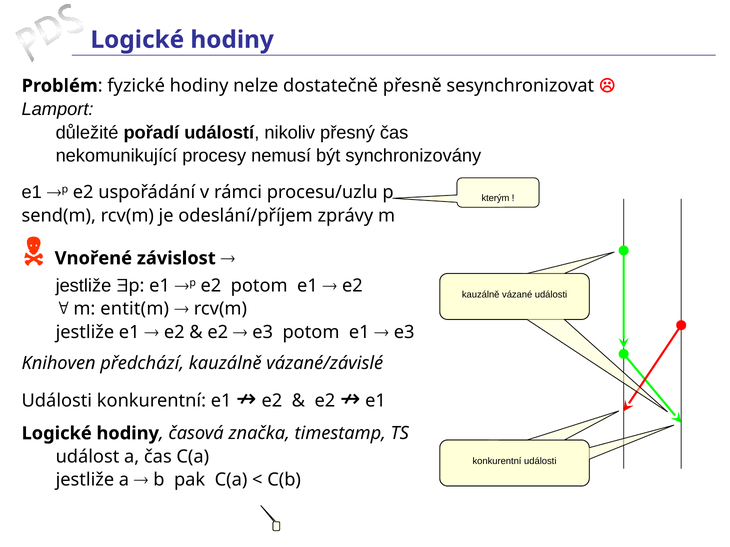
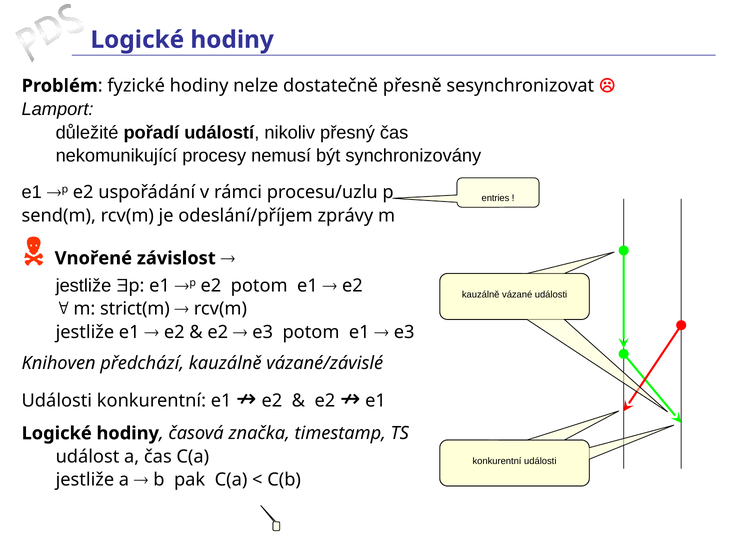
kterým: kterým -> entries
entit(m: entit(m -> strict(m
